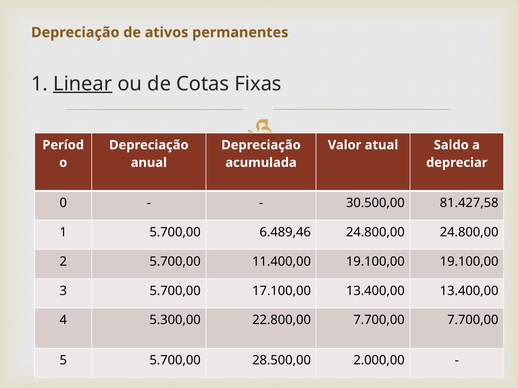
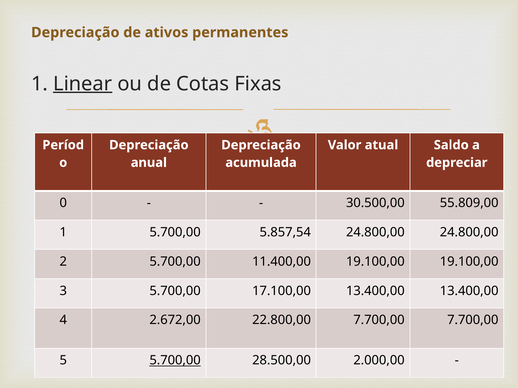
81.427,58: 81.427,58 -> 55.809,00
6.489,46: 6.489,46 -> 5.857,54
5.300,00: 5.300,00 -> 2.672,00
5.700,00 at (175, 361) underline: none -> present
